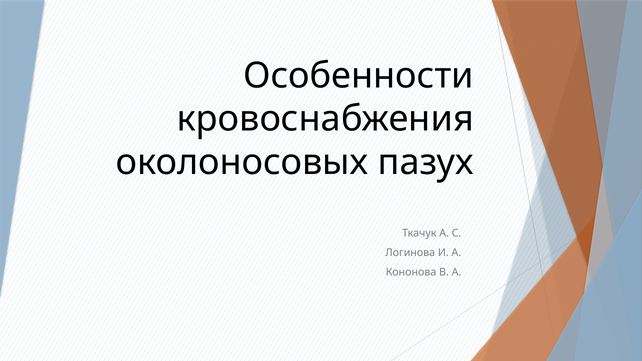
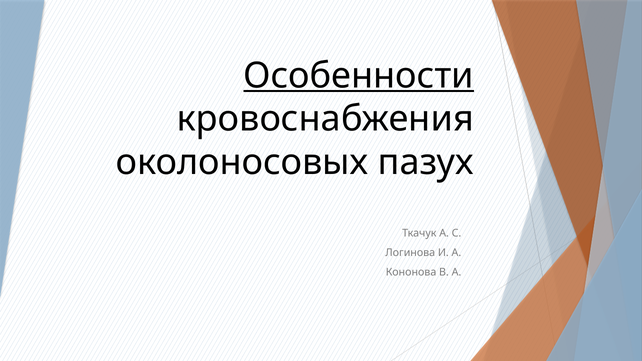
Особенности underline: none -> present
